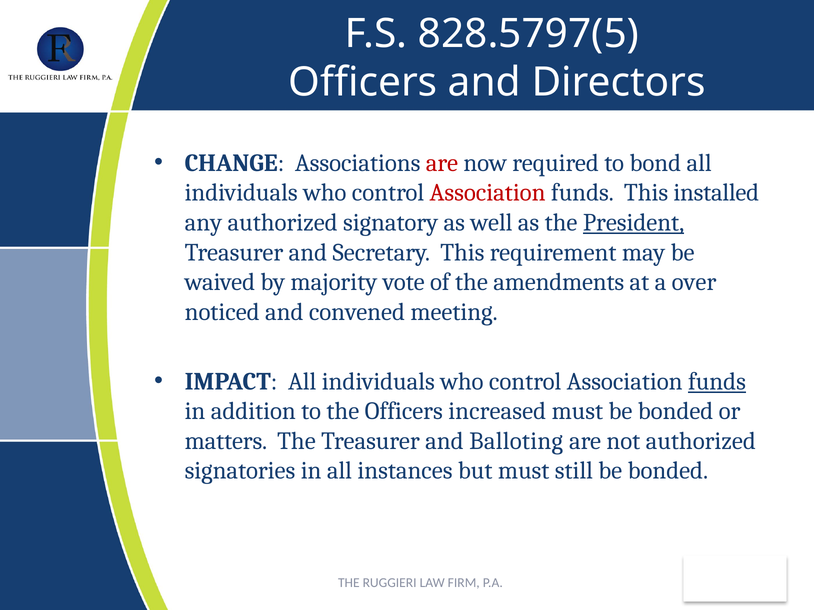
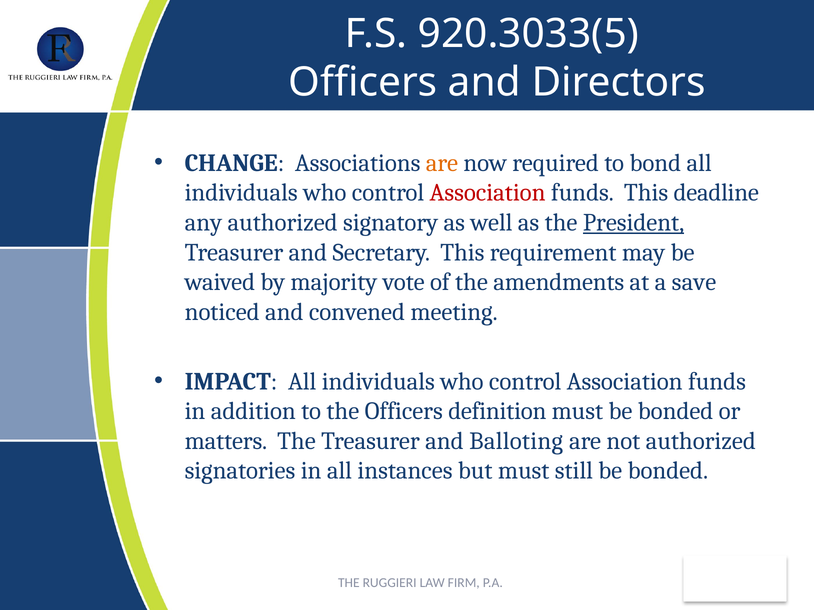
828.5797(5: 828.5797(5 -> 920.3033(5
are at (442, 163) colour: red -> orange
installed: installed -> deadline
over: over -> save
funds at (717, 382) underline: present -> none
increased: increased -> definition
